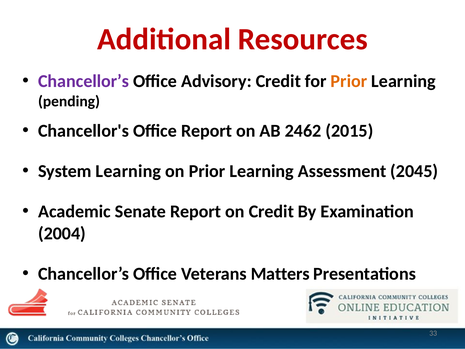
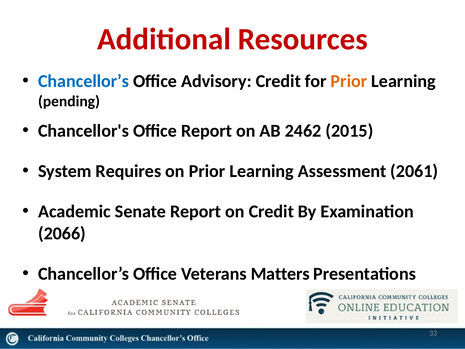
Chancellor’s at (84, 81) colour: purple -> blue
System Learning: Learning -> Requires
2045: 2045 -> 2061
2004: 2004 -> 2066
